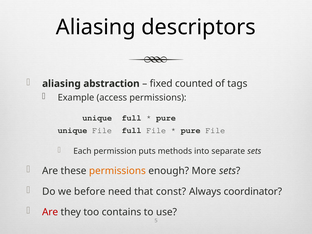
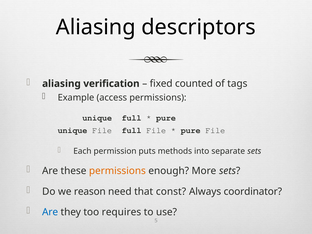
abstraction: abstraction -> verification
before: before -> reason
Are at (50, 212) colour: red -> blue
contains: contains -> requires
